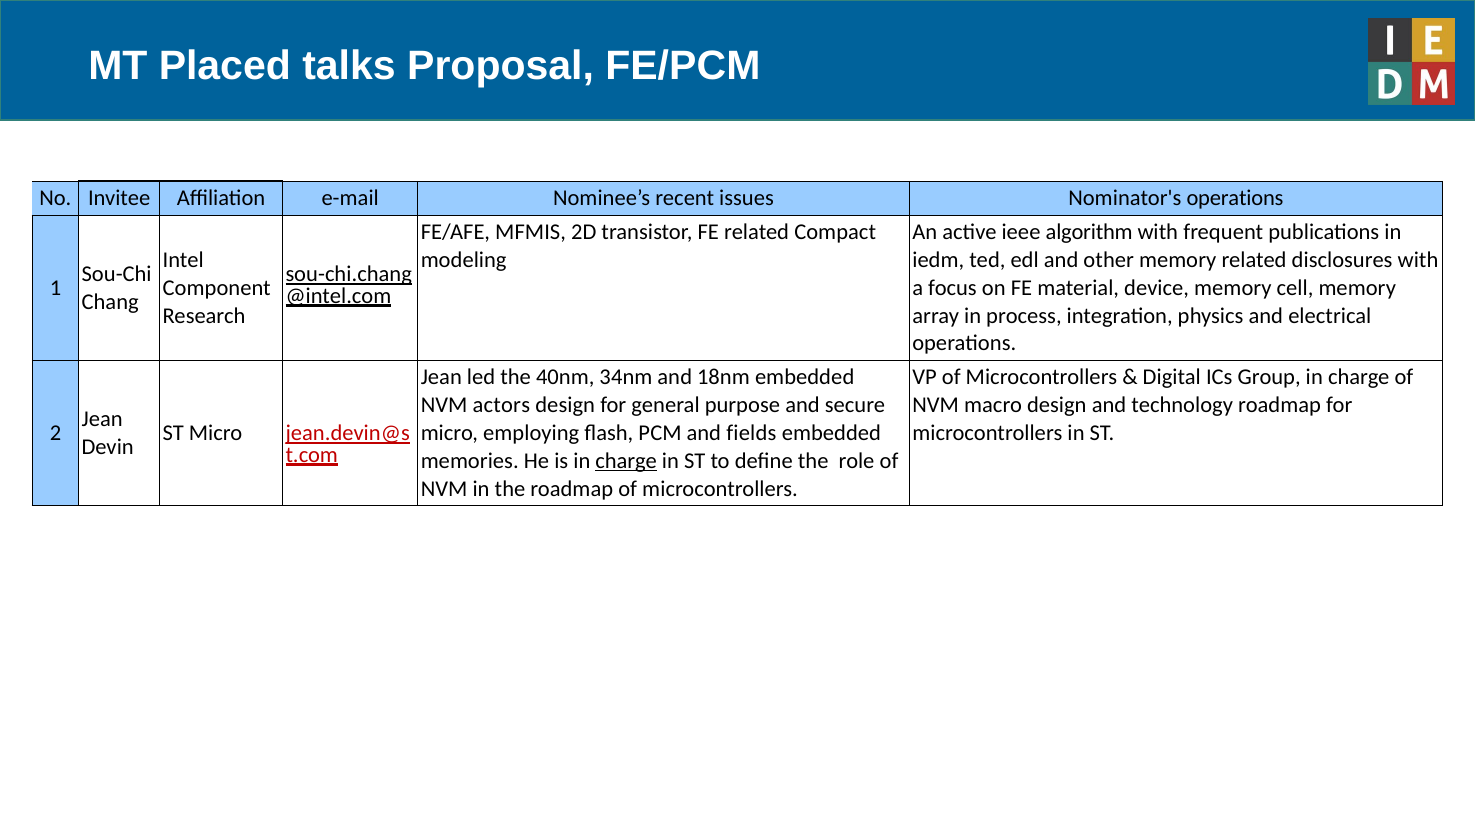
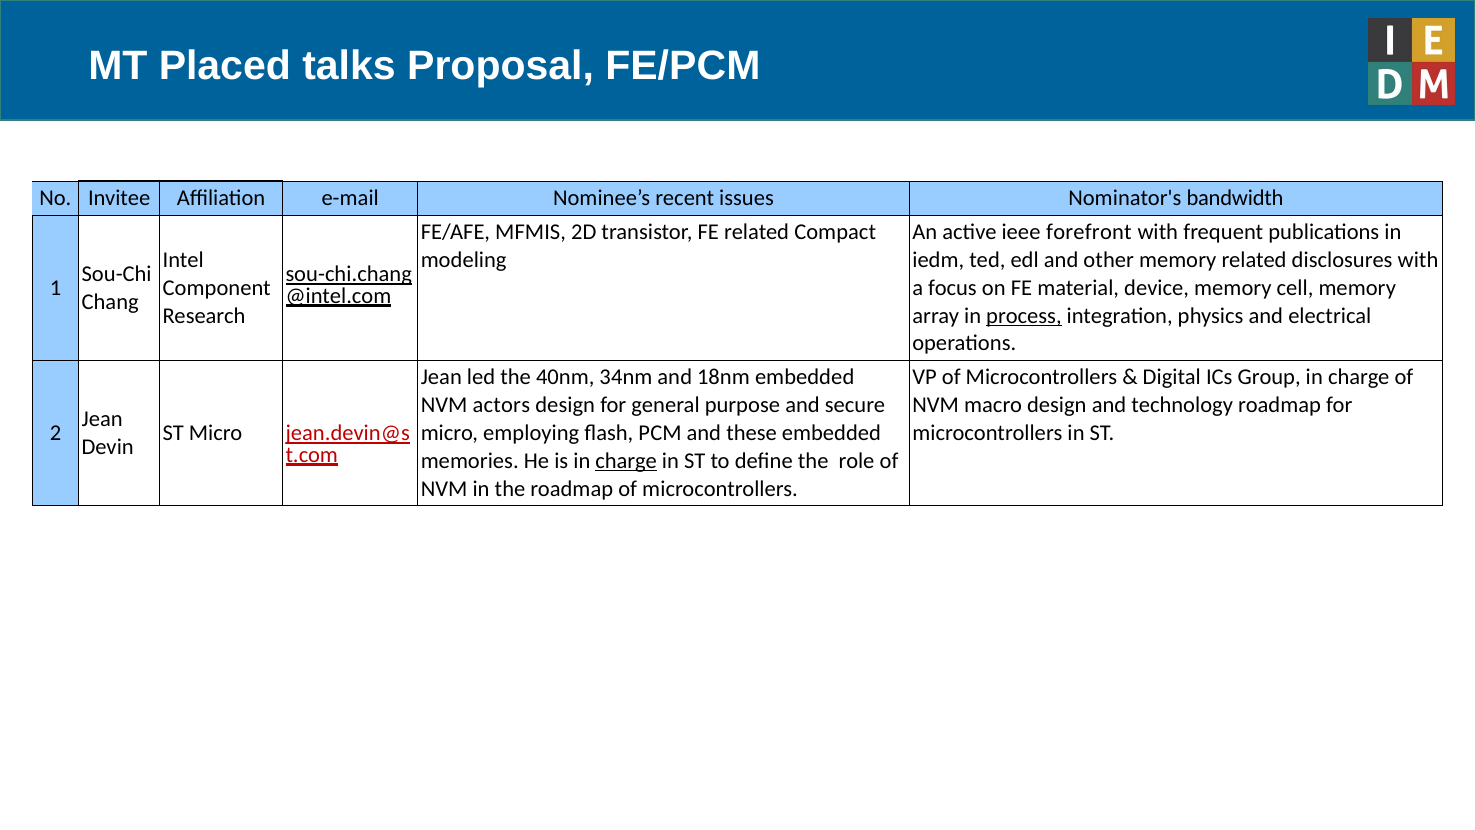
Nominator's operations: operations -> bandwidth
algorithm: algorithm -> forefront
process underline: none -> present
fields: fields -> these
